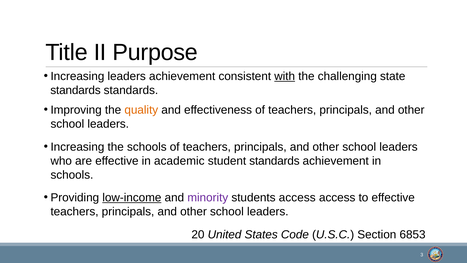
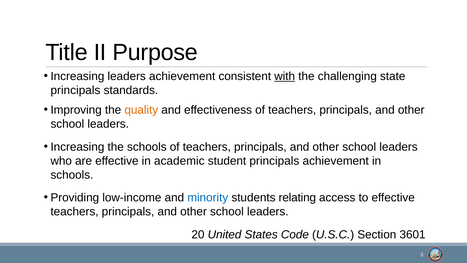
standards at (76, 90): standards -> principals
student standards: standards -> principals
low-income underline: present -> none
minority colour: purple -> blue
students access: access -> relating
6853: 6853 -> 3601
